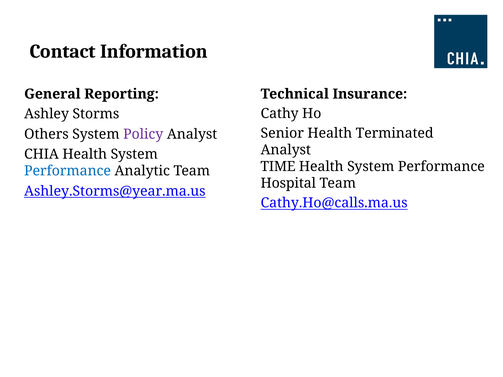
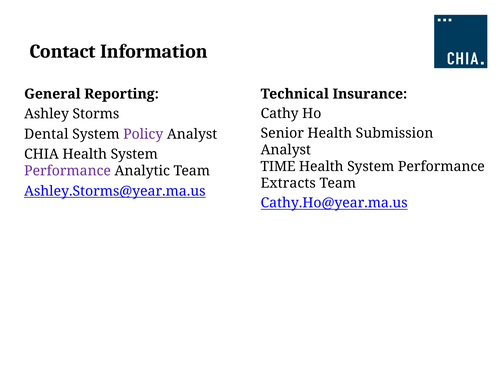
Terminated: Terminated -> Submission
Others: Others -> Dental
Performance at (68, 171) colour: blue -> purple
Hospital: Hospital -> Extracts
Cathy.Ho@calls.ma.us: Cathy.Ho@calls.ma.us -> Cathy.Ho@year.ma.us
